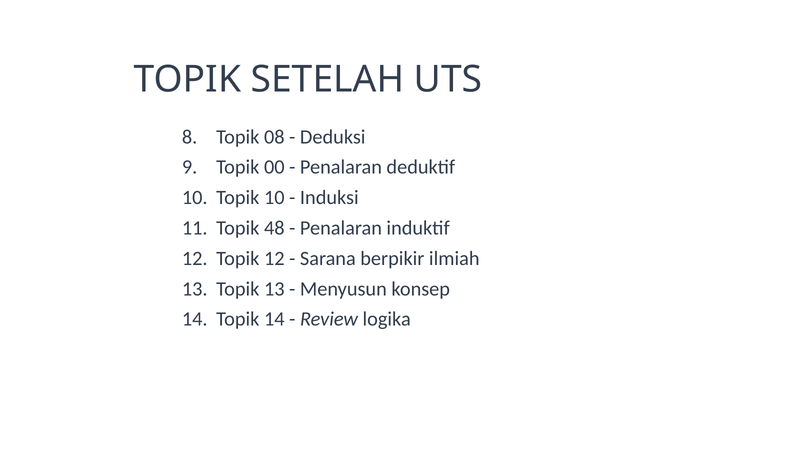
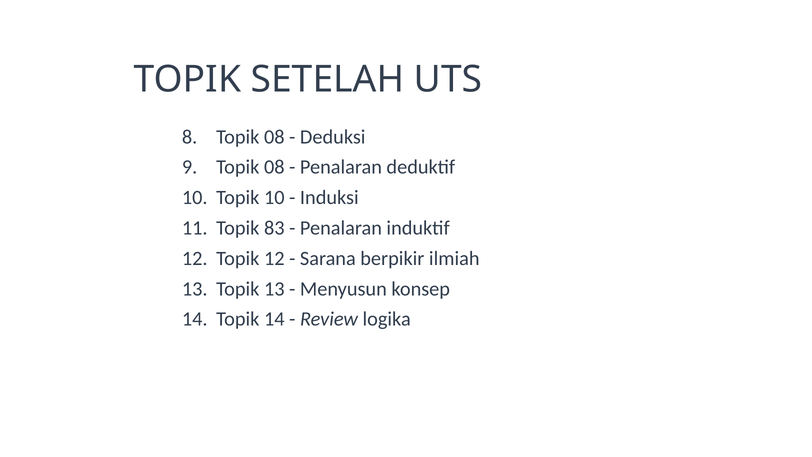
00 at (274, 167): 00 -> 08
48: 48 -> 83
